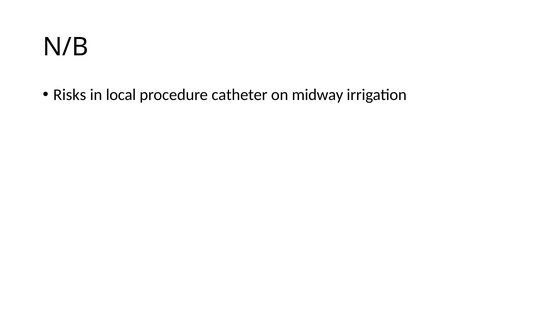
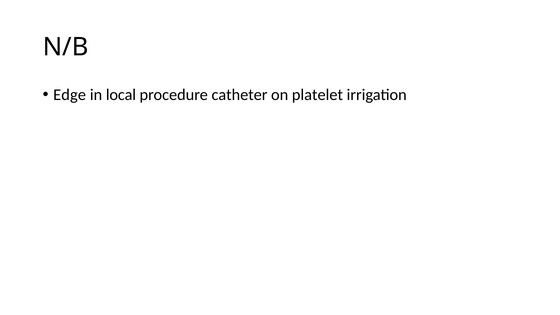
Risks: Risks -> Edge
midway: midway -> platelet
